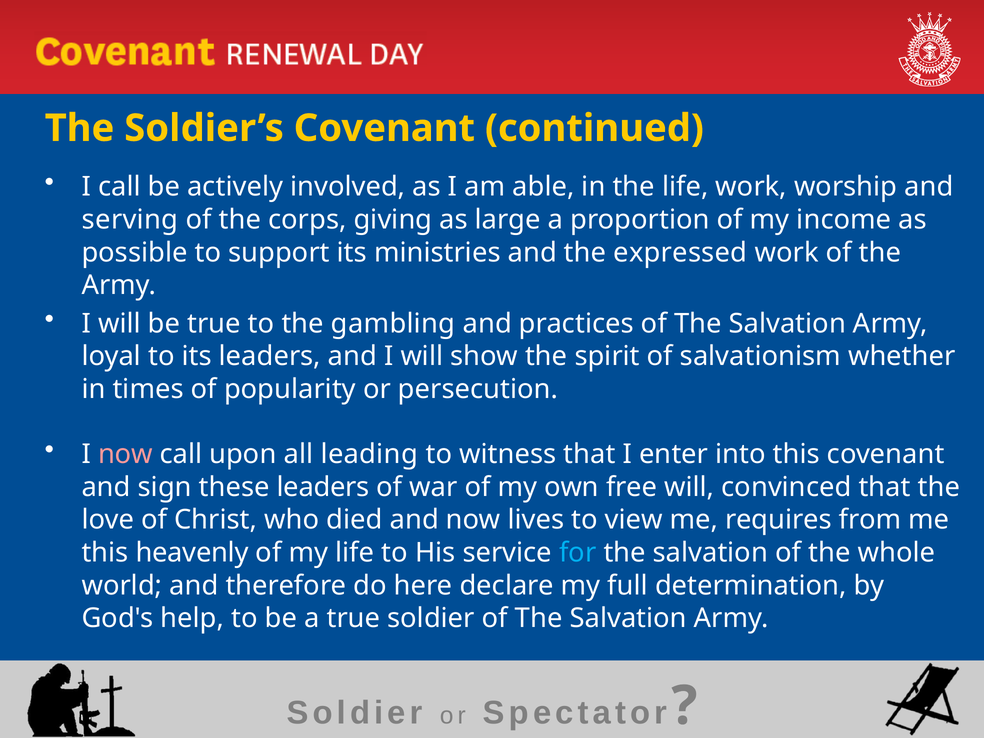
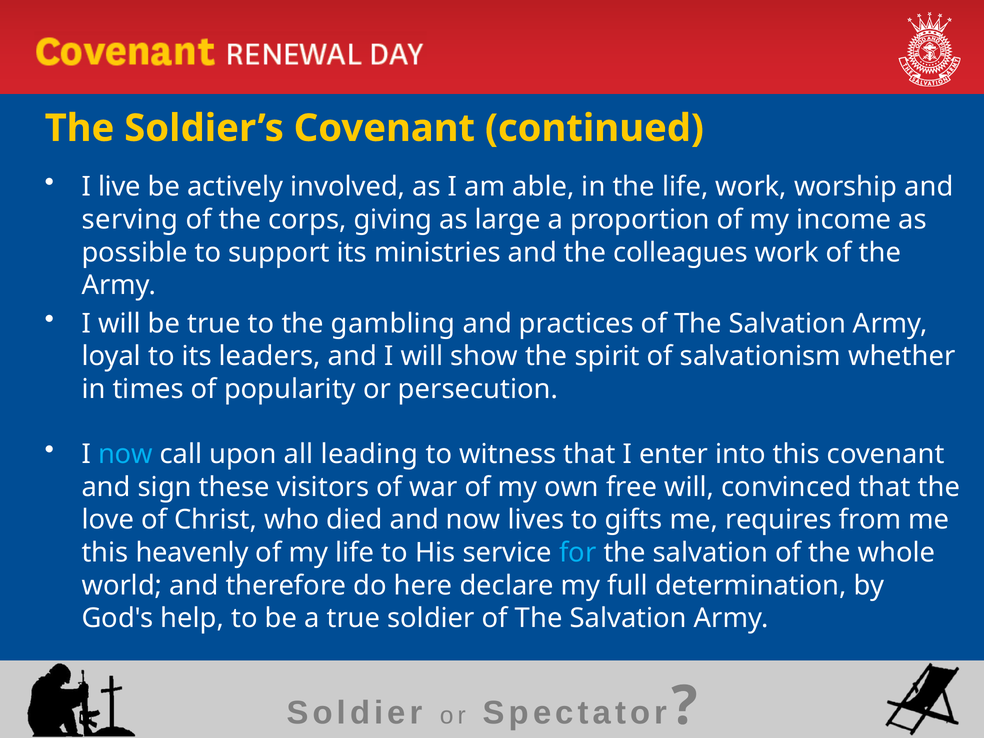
I call: call -> live
expressed: expressed -> colleagues
now at (125, 454) colour: pink -> light blue
these leaders: leaders -> visitors
view: view -> gifts
